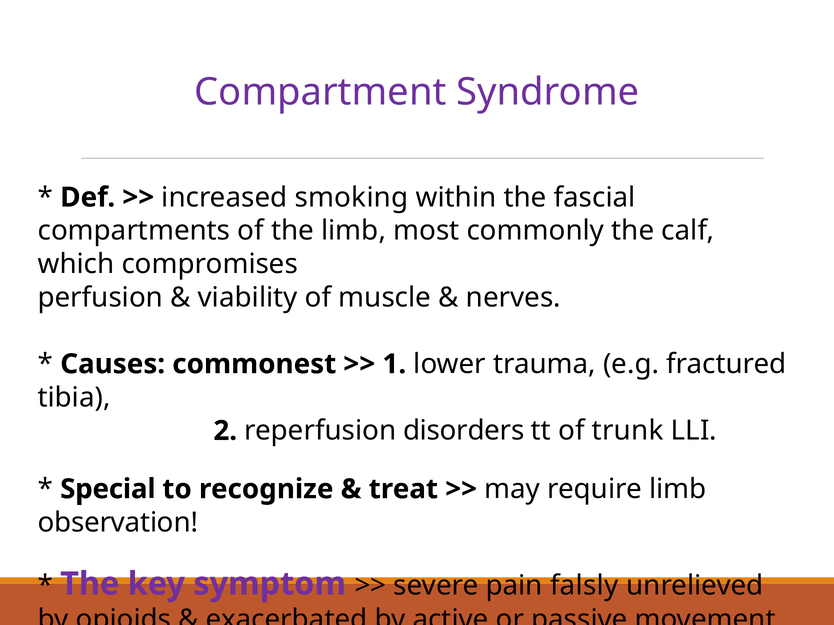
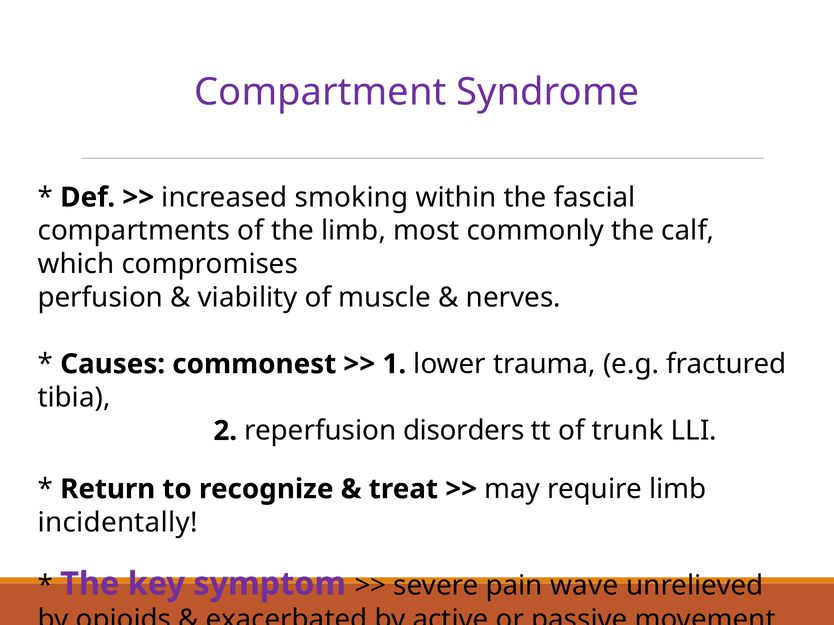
Special: Special -> Return
observation: observation -> incidentally
falsly: falsly -> wave
